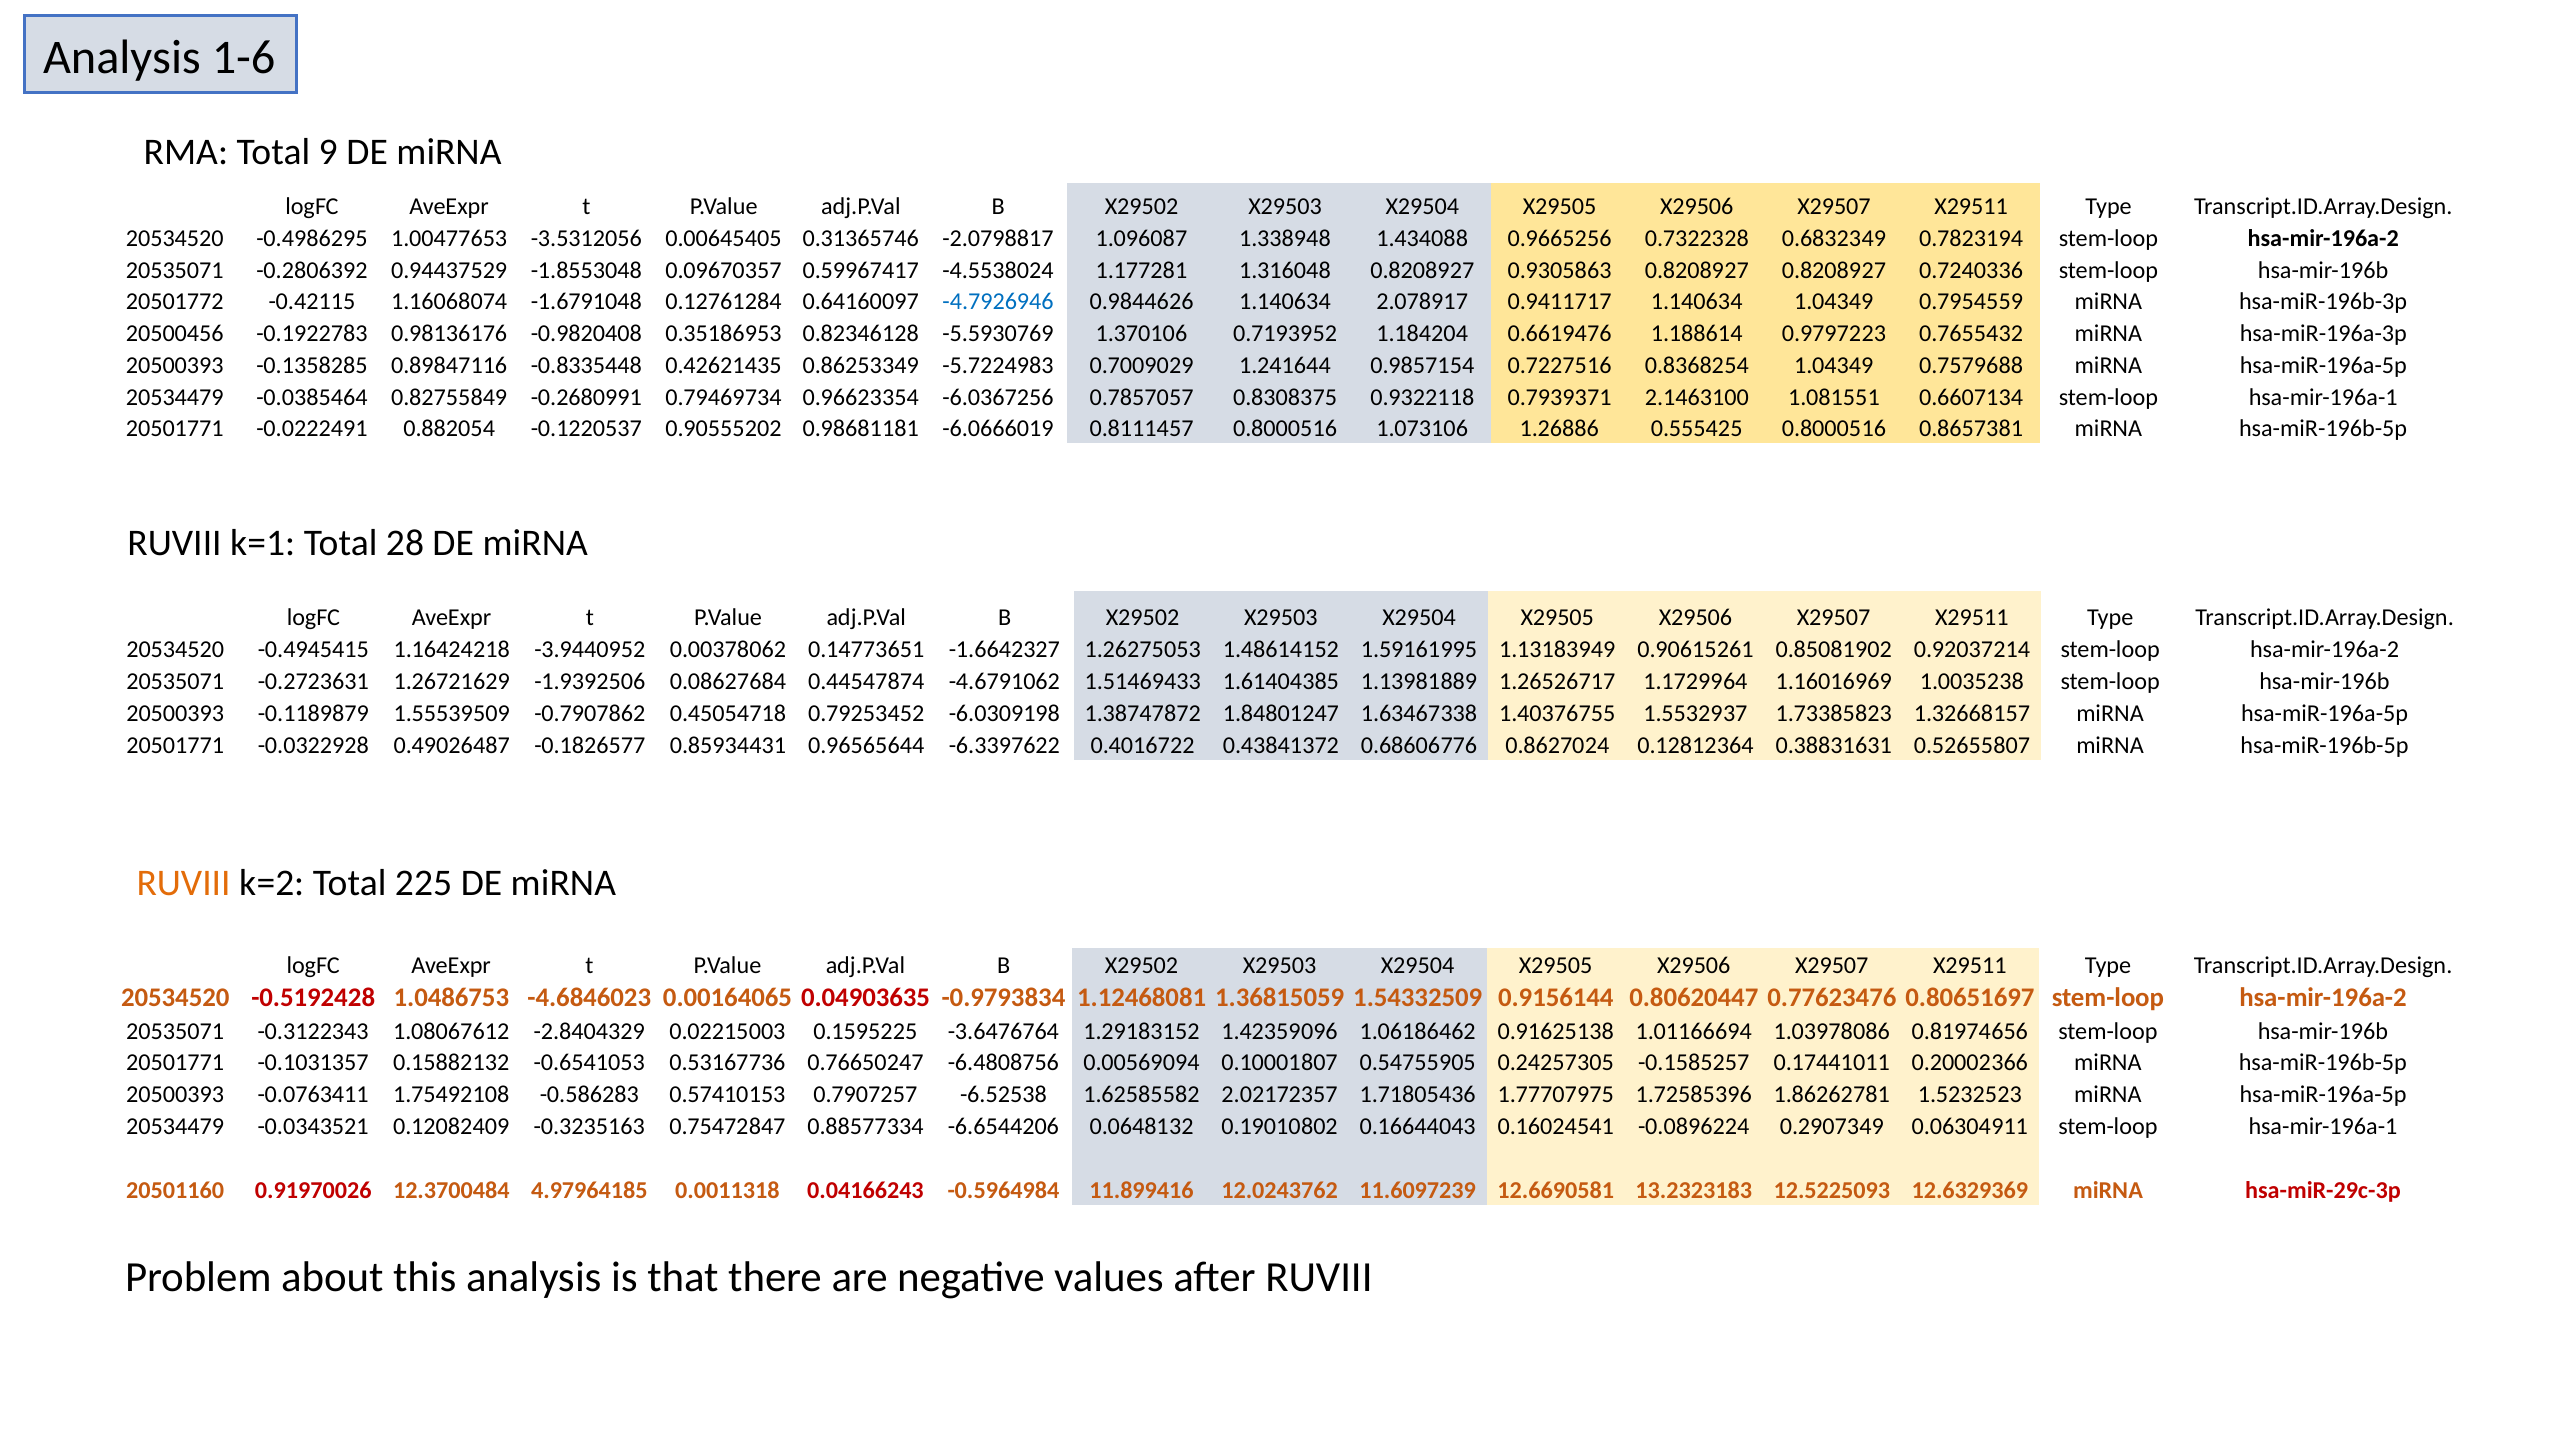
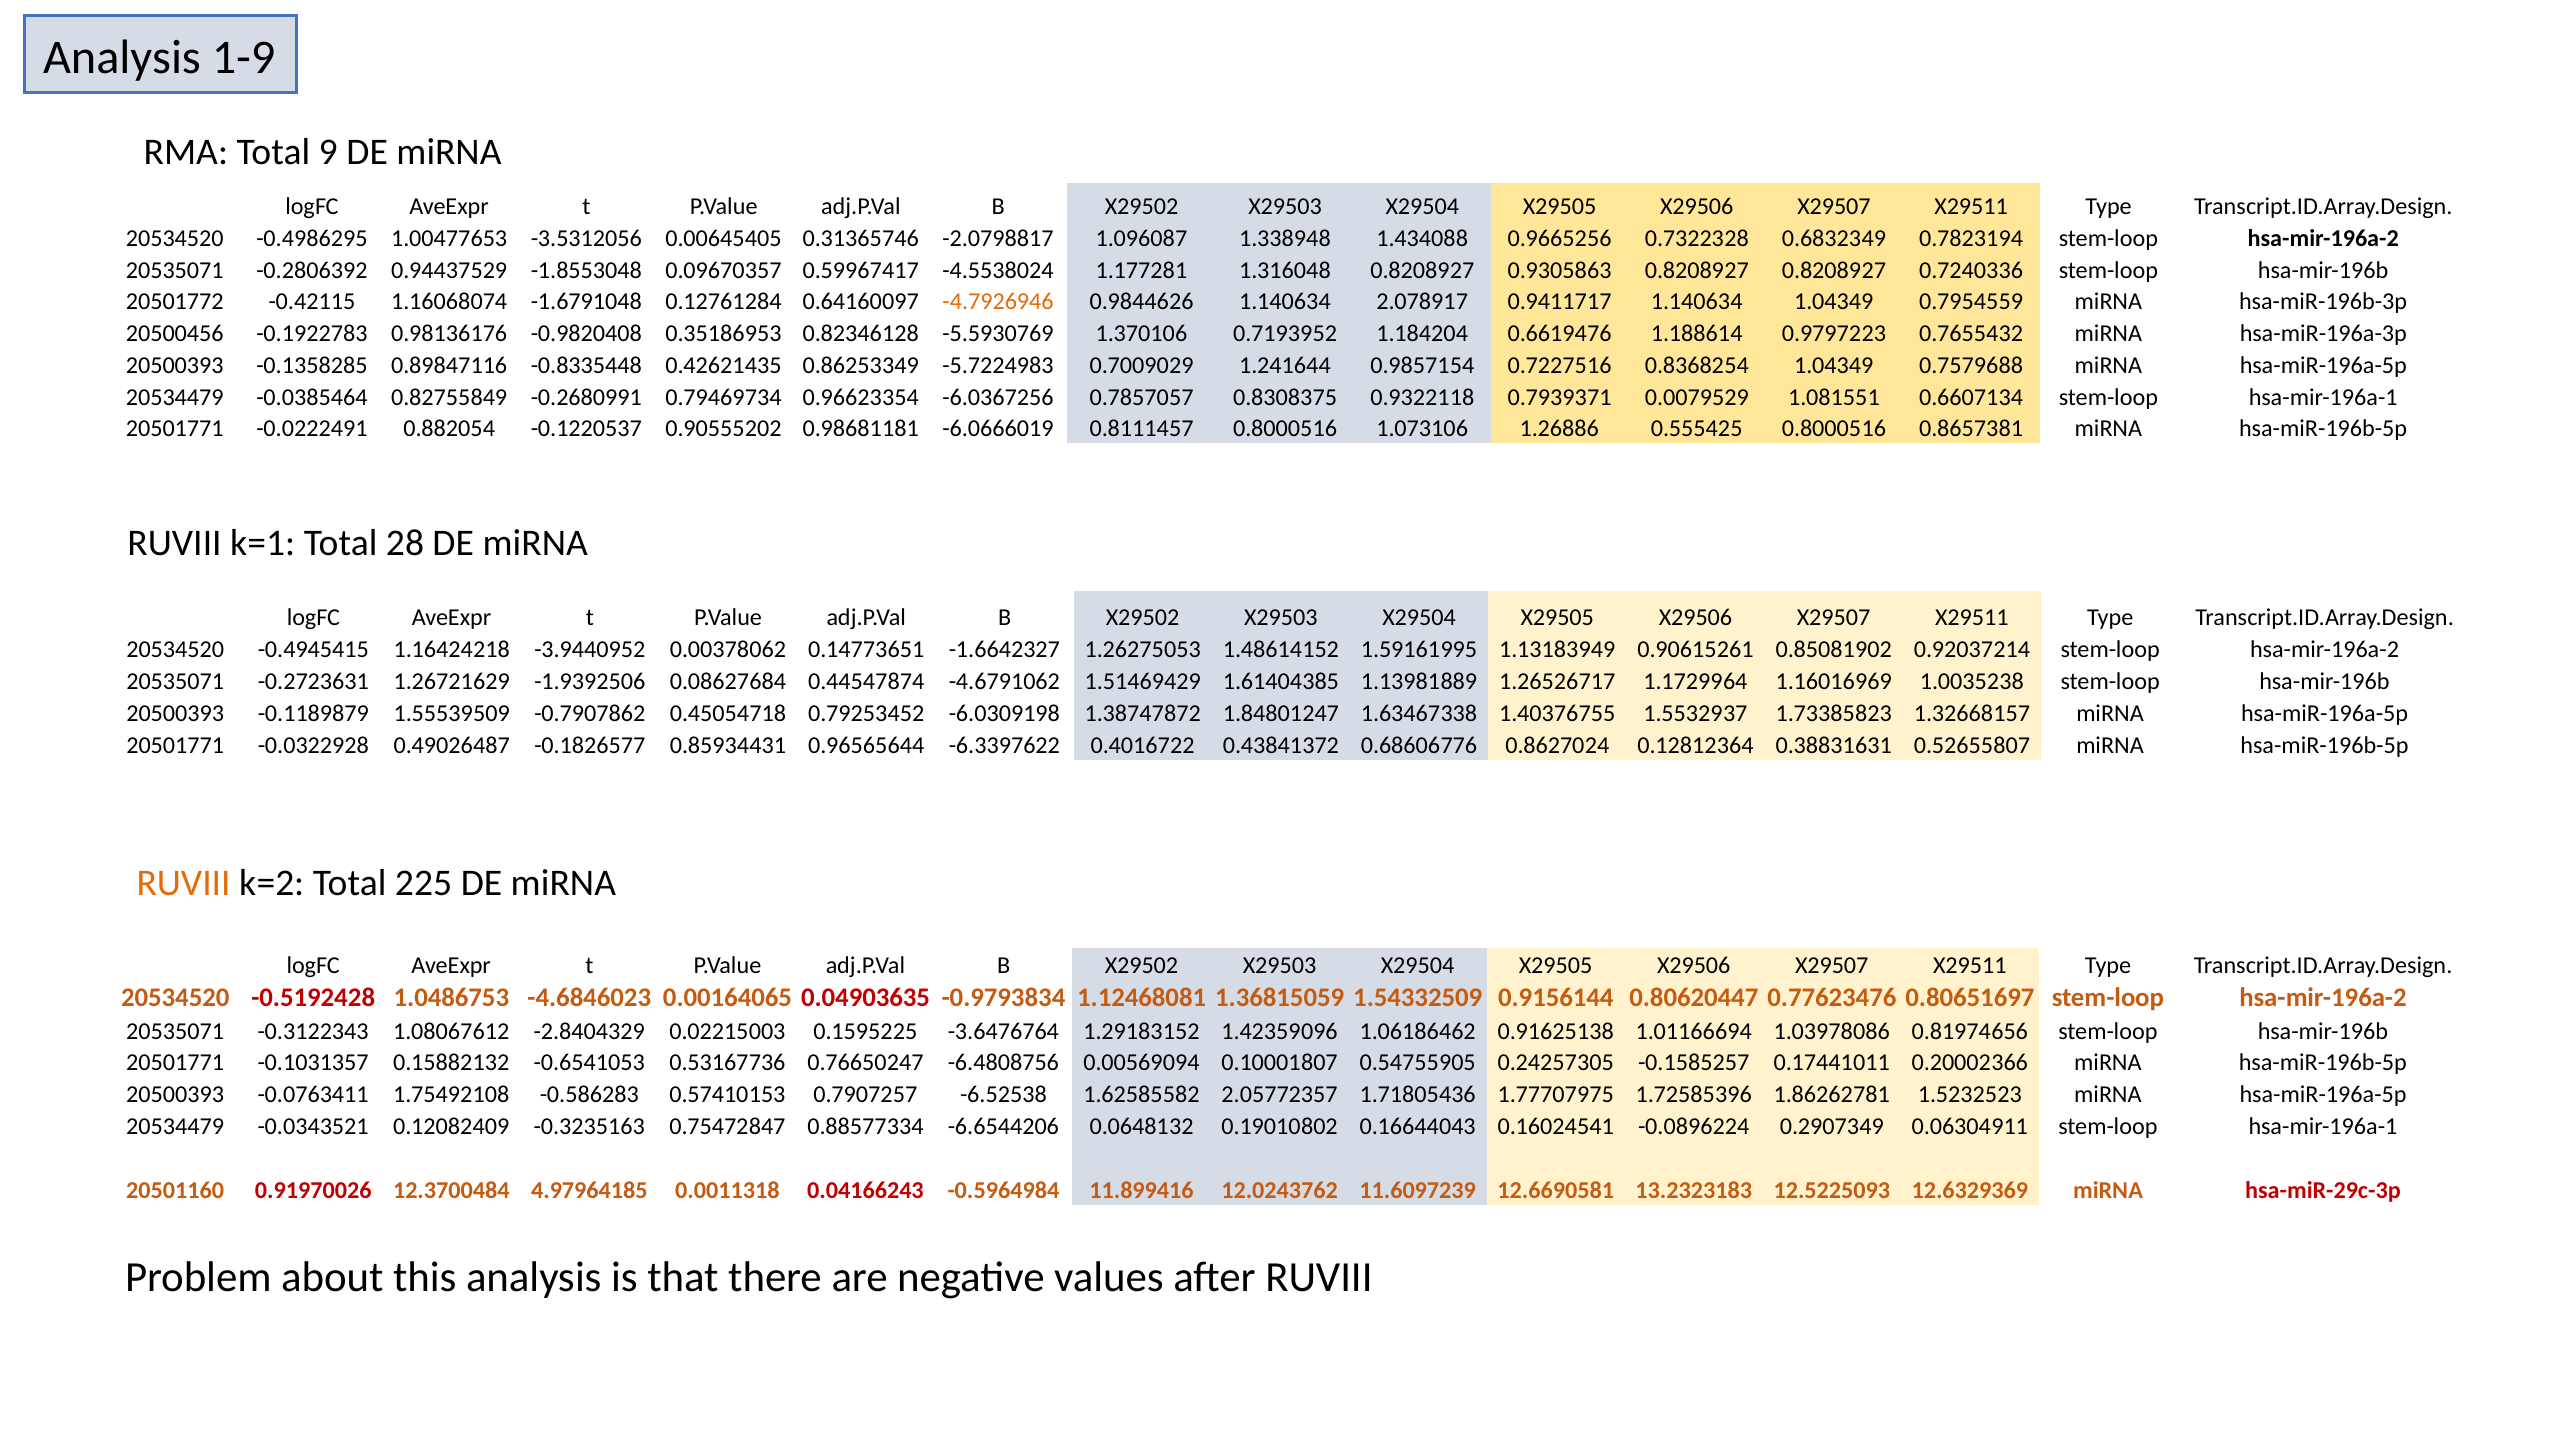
1-6: 1-6 -> 1-9
-4.7926946 colour: blue -> orange
2.1463100: 2.1463100 -> 0.0079529
1.51469433: 1.51469433 -> 1.51469429
2.02172357: 2.02172357 -> 2.05772357
